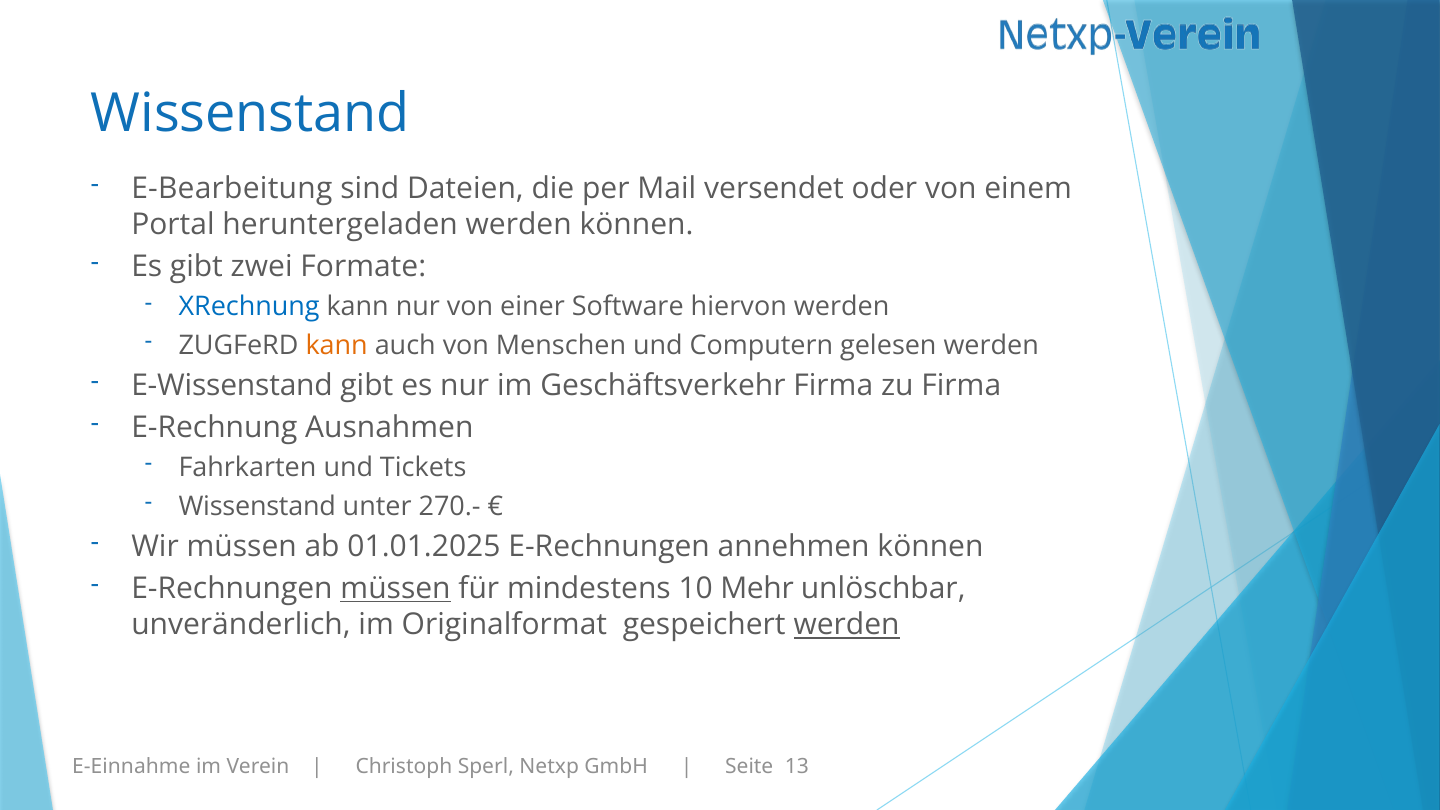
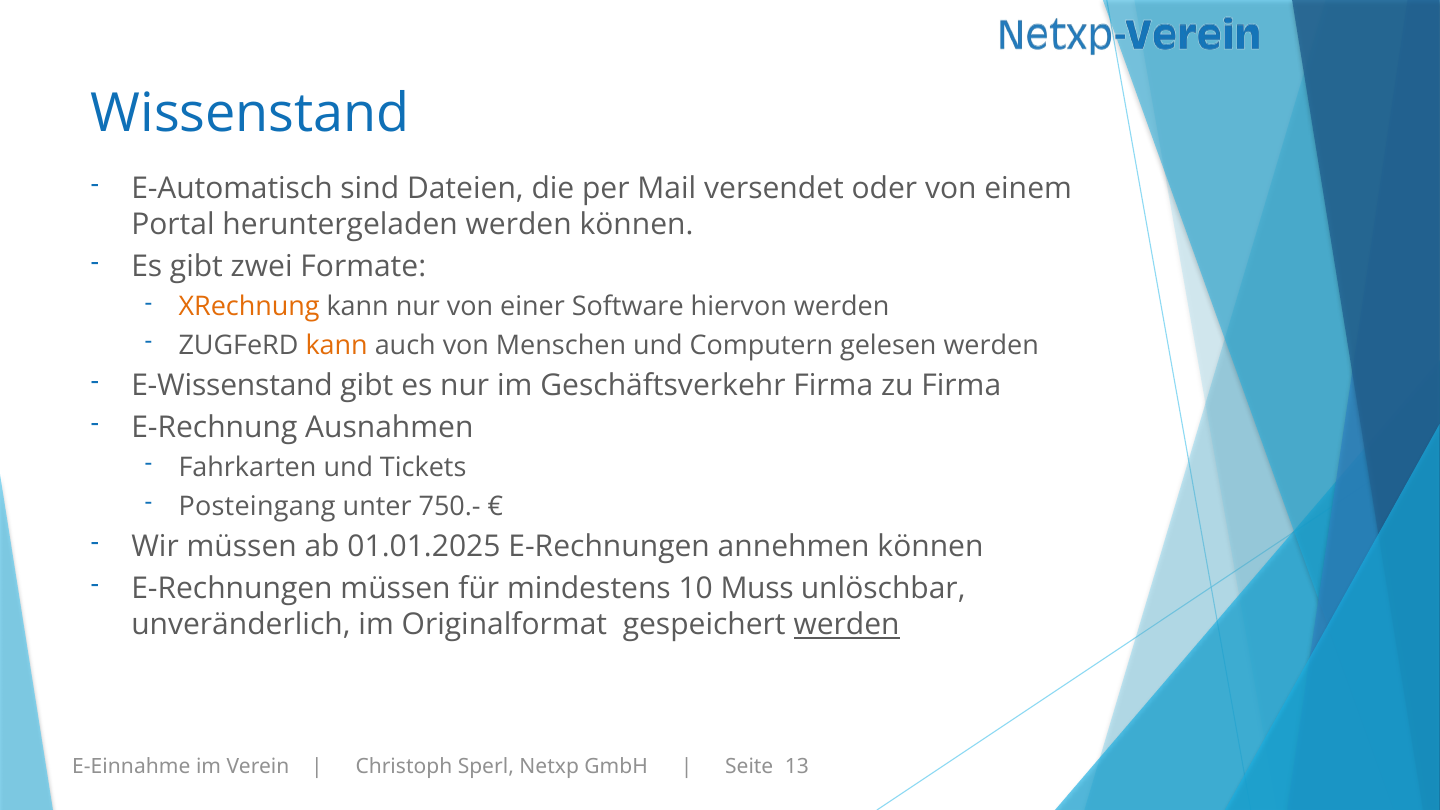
E-Bearbeitung: E-Bearbeitung -> E-Automatisch
XRechnung colour: blue -> orange
Wissenstand at (257, 506): Wissenstand -> Posteingang
270.-: 270.- -> 750.-
müssen at (396, 589) underline: present -> none
Mehr: Mehr -> Muss
